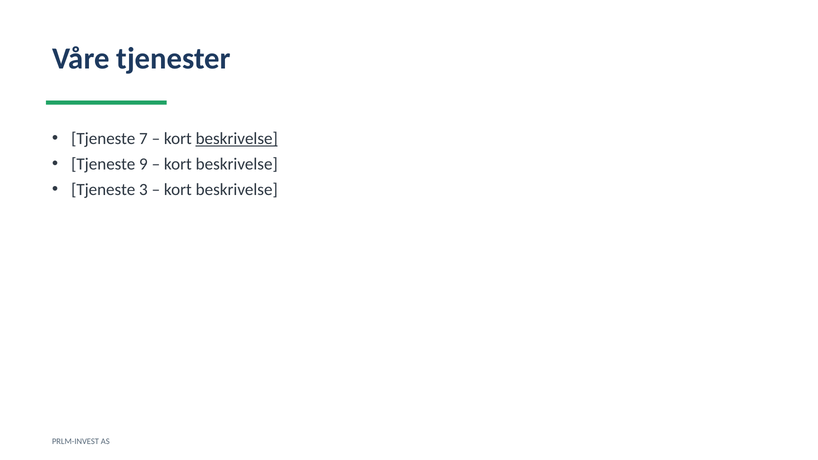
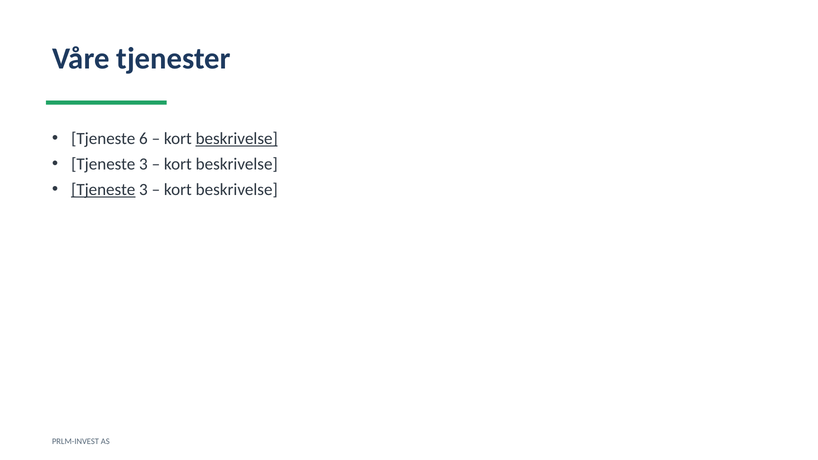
7: 7 -> 6
9 at (143, 164): 9 -> 3
Tjeneste at (103, 190) underline: none -> present
